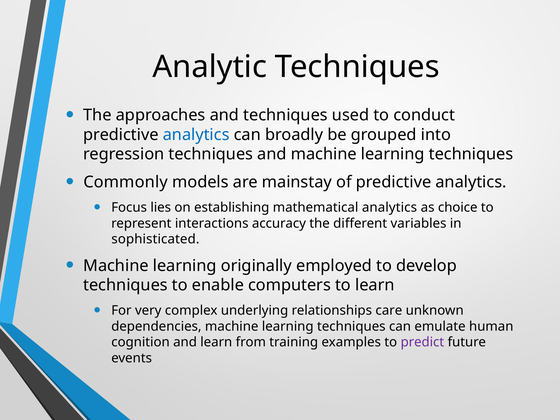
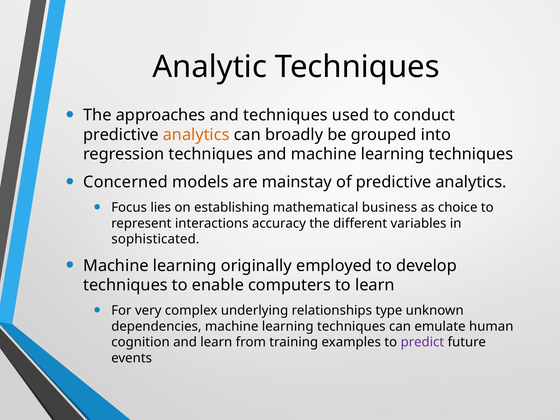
analytics at (196, 135) colour: blue -> orange
Commonly: Commonly -> Concerned
mathematical analytics: analytics -> business
care: care -> type
